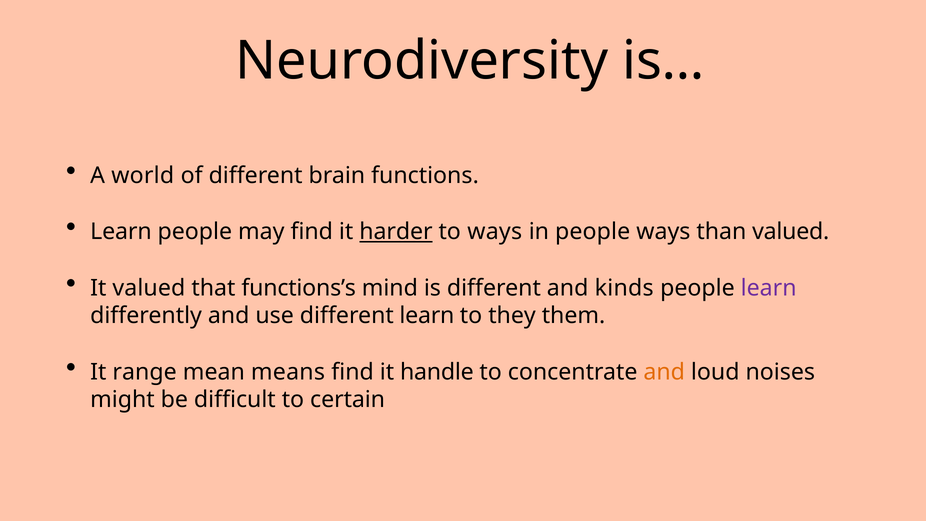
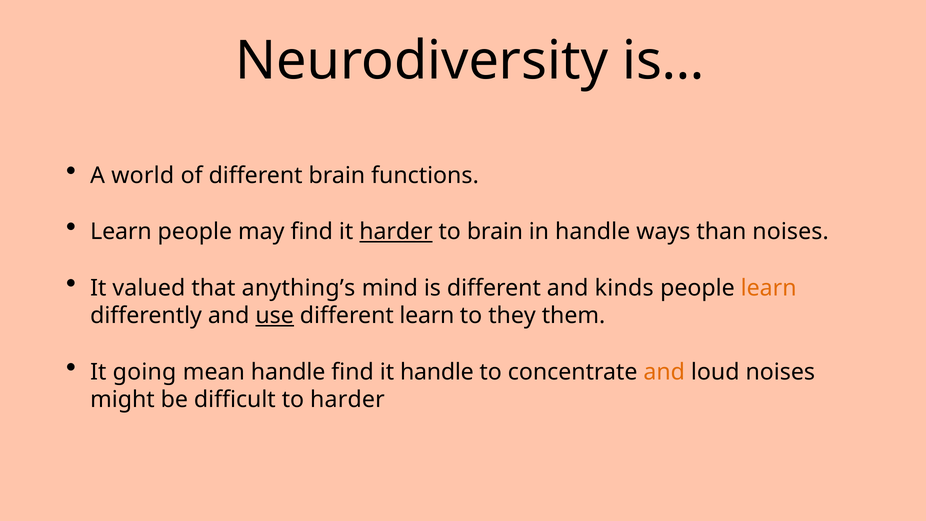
to ways: ways -> brain
in people: people -> handle
than valued: valued -> noises
functions’s: functions’s -> anything’s
learn at (769, 288) colour: purple -> orange
use underline: none -> present
range: range -> going
mean means: means -> handle
to certain: certain -> harder
